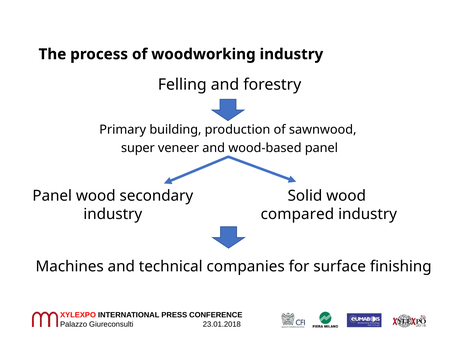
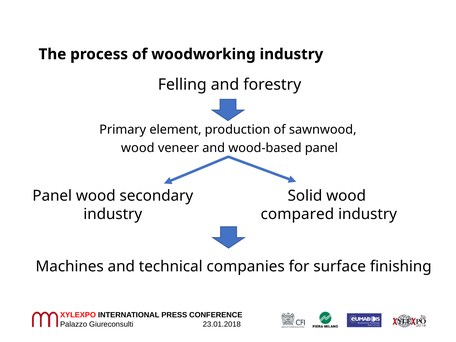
building: building -> element
super at (138, 148): super -> wood
